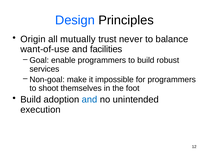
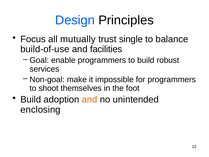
Origin: Origin -> Focus
never: never -> single
want-of-use: want-of-use -> build-of-use
and at (90, 99) colour: blue -> orange
execution: execution -> enclosing
